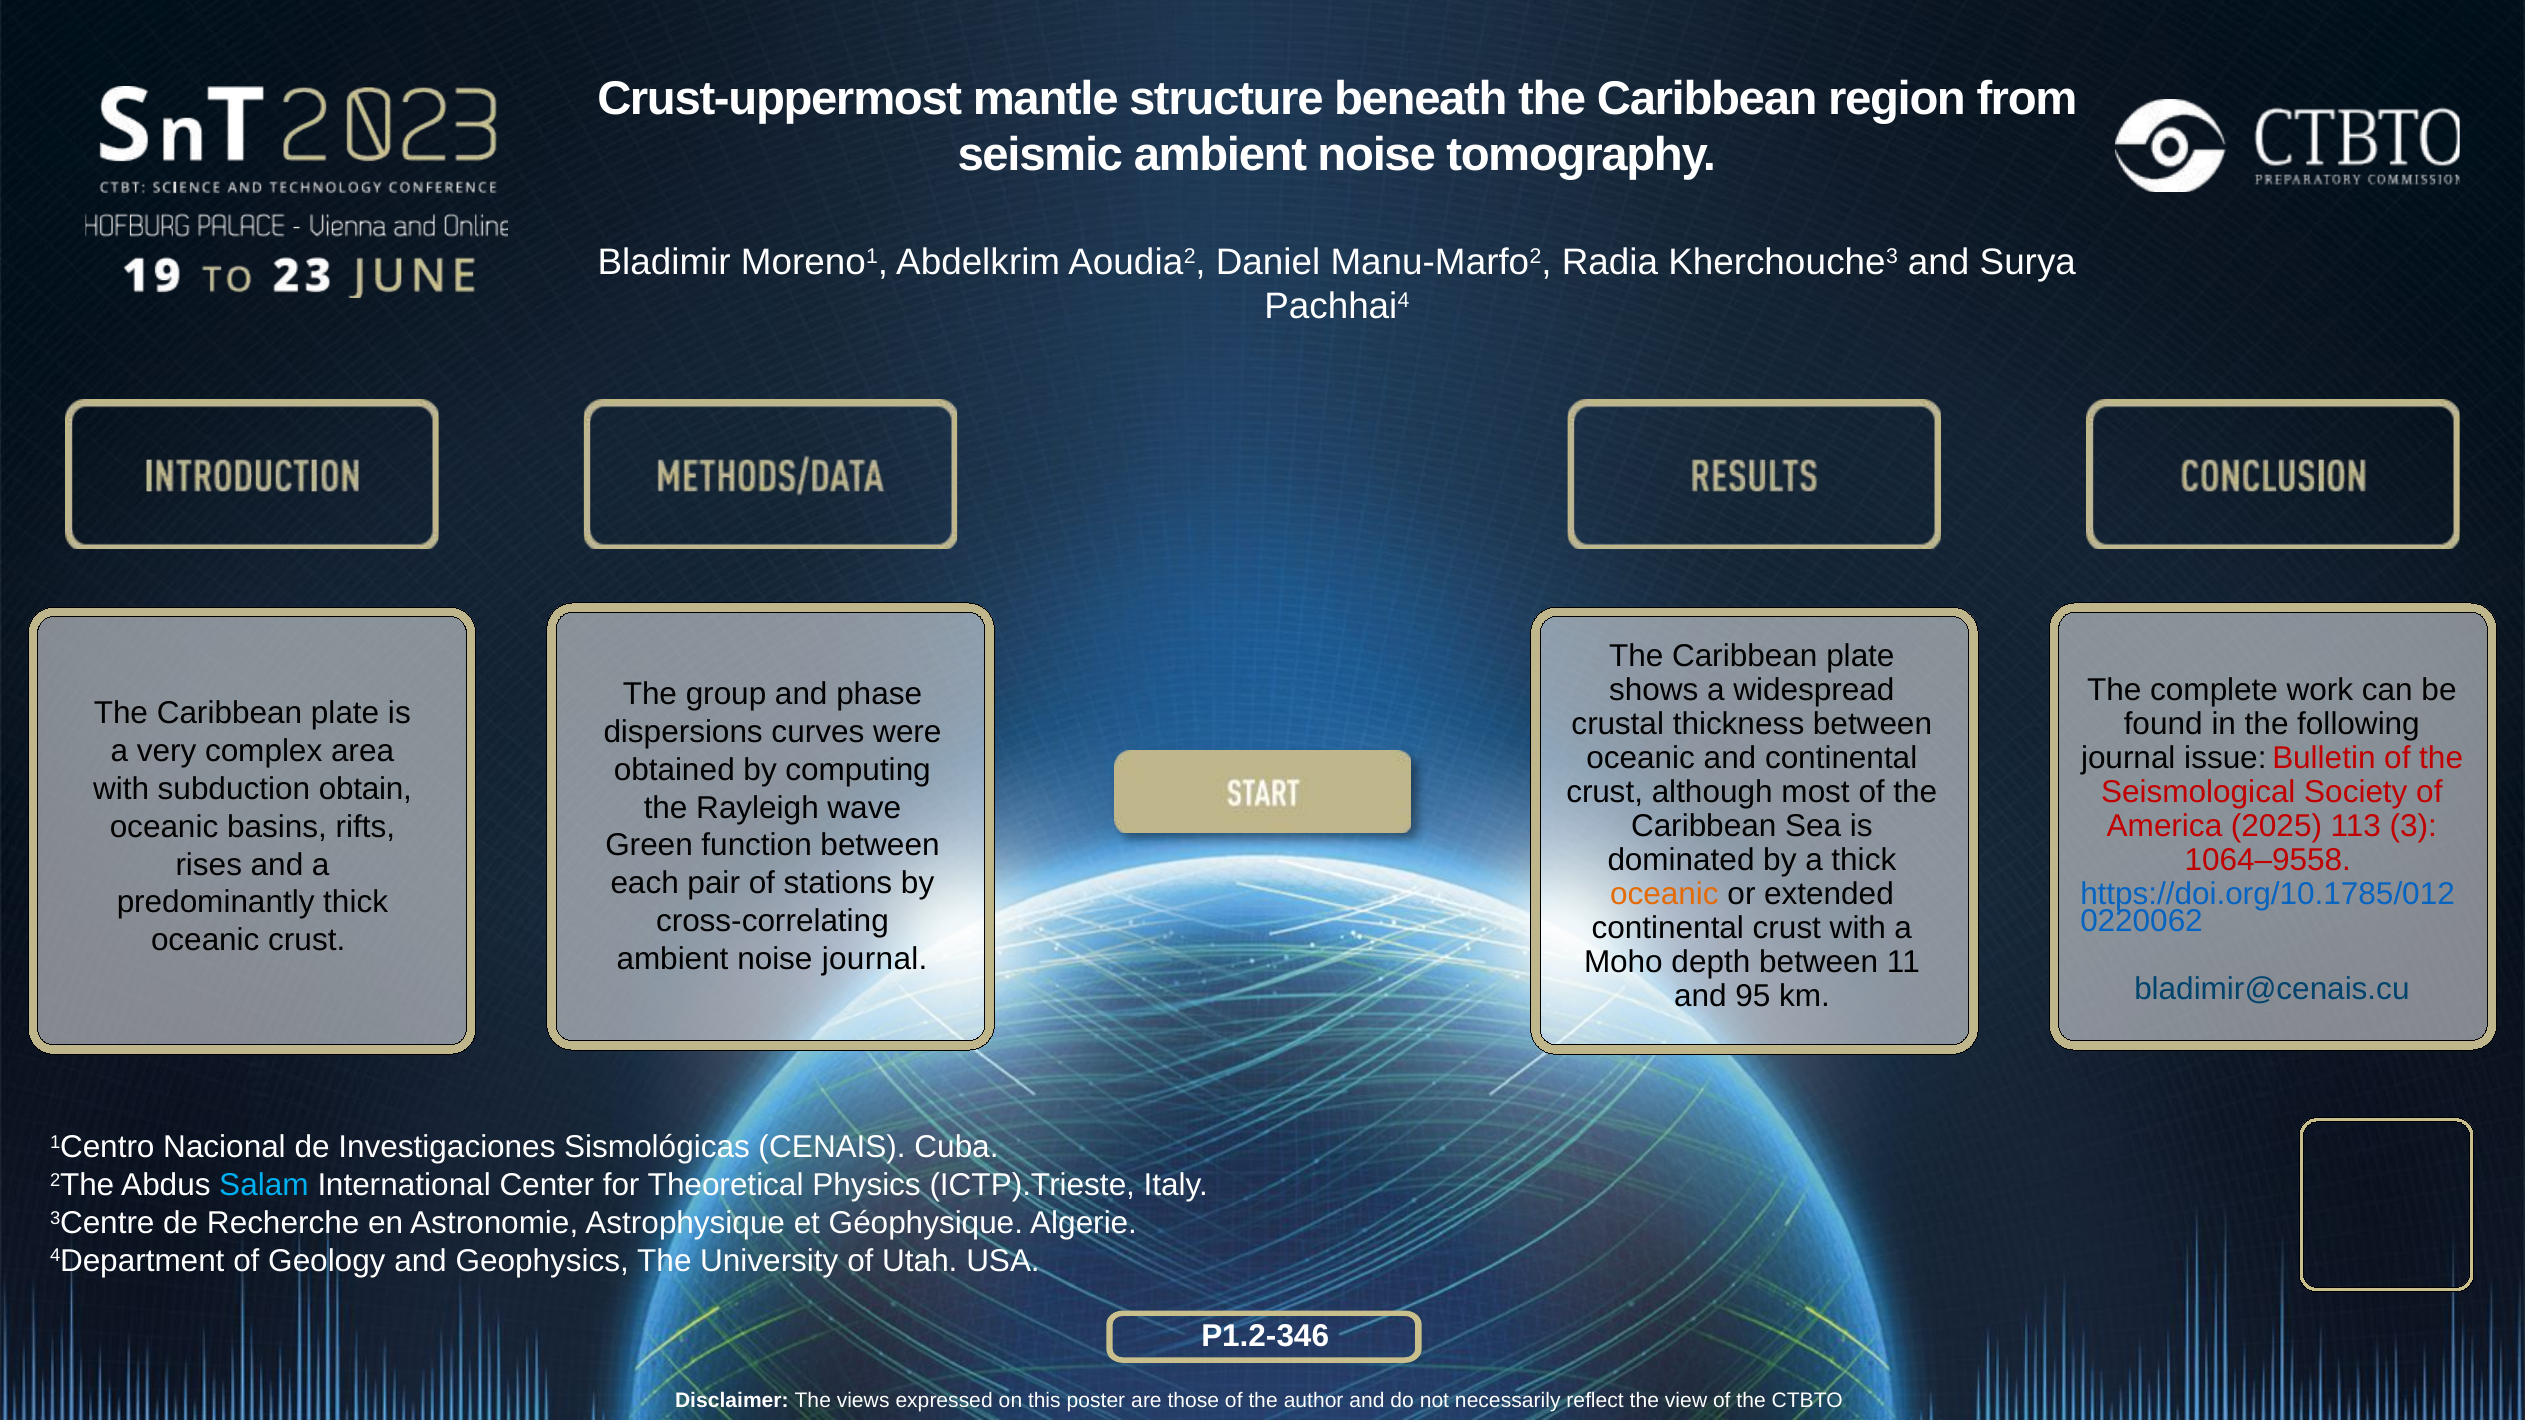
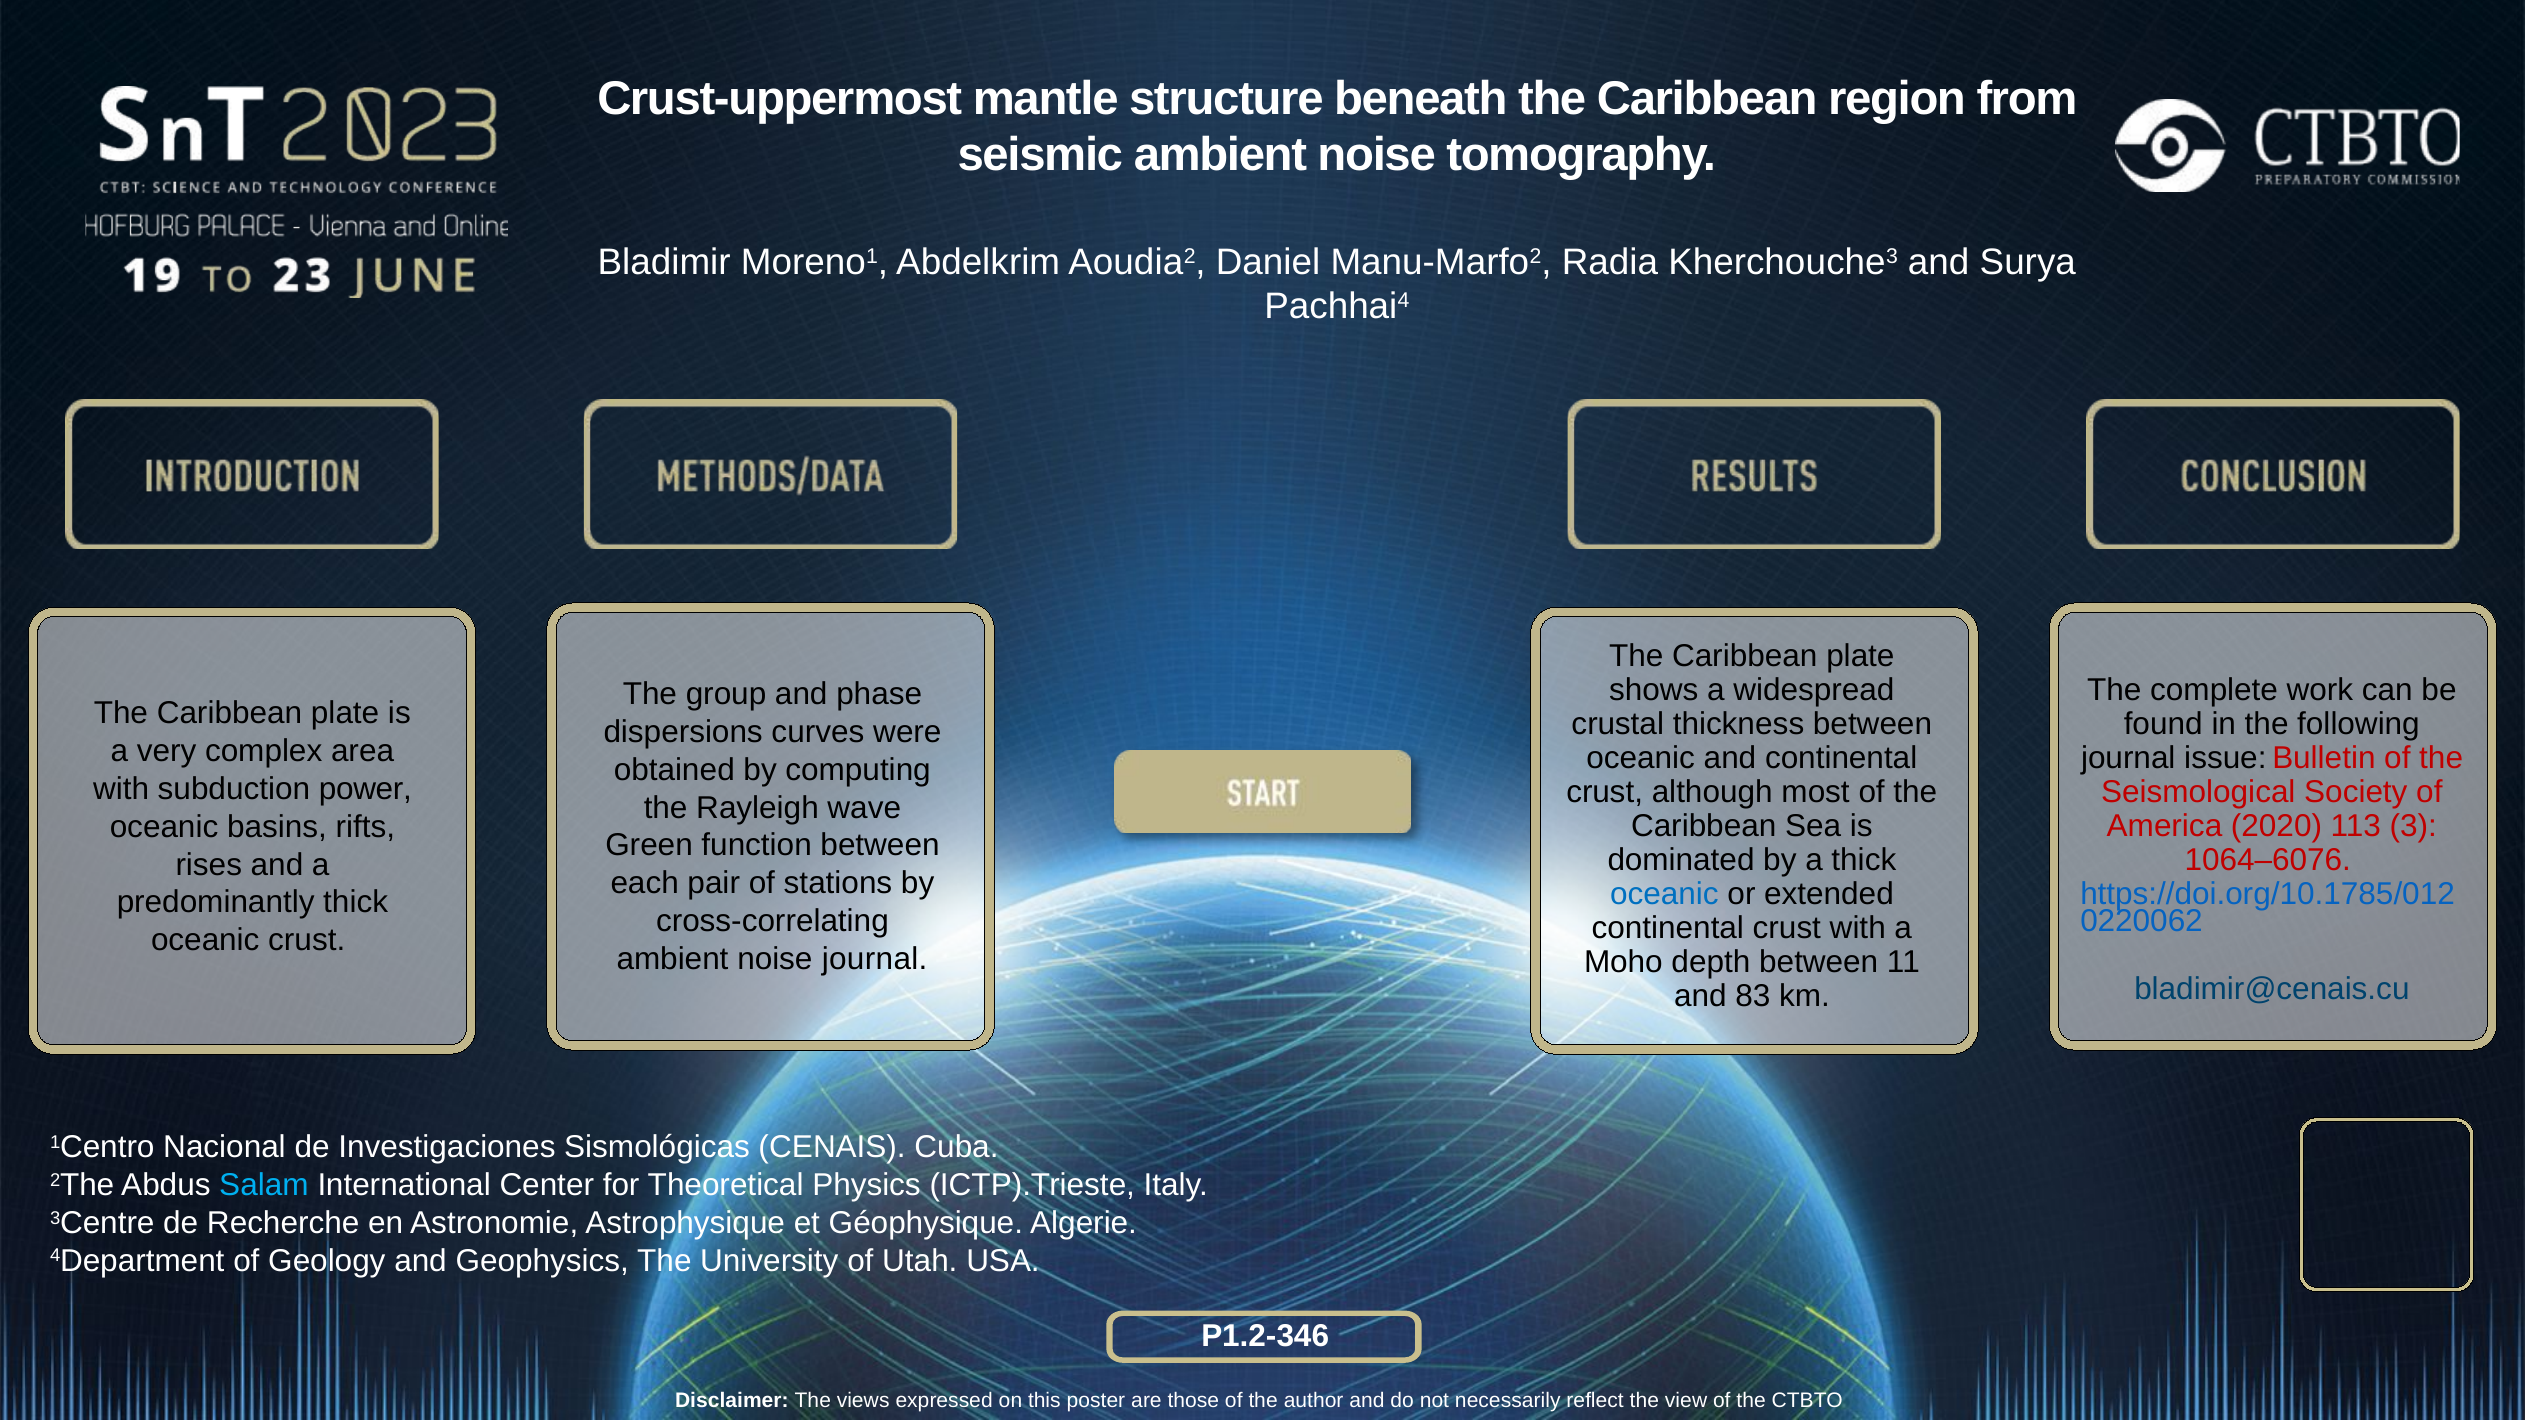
obtain: obtain -> power
2025: 2025 -> 2020
1064–9558: 1064–9558 -> 1064–6076
oceanic at (1664, 894) colour: orange -> blue
95: 95 -> 83
